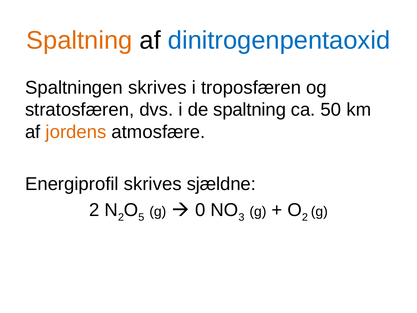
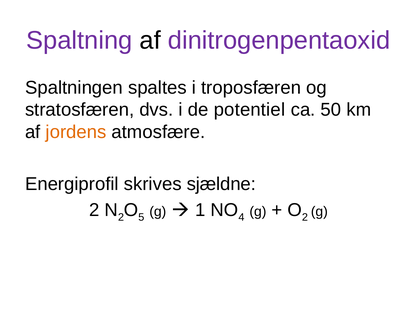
Spaltning at (79, 40) colour: orange -> purple
dinitrogenpentaoxid colour: blue -> purple
Spaltningen skrives: skrives -> spaltes
de spaltning: spaltning -> potentiel
0: 0 -> 1
3: 3 -> 4
